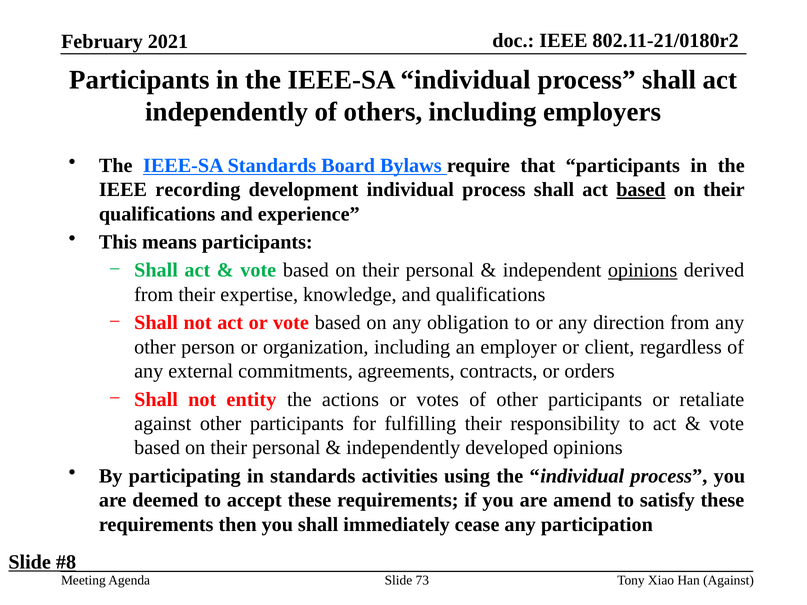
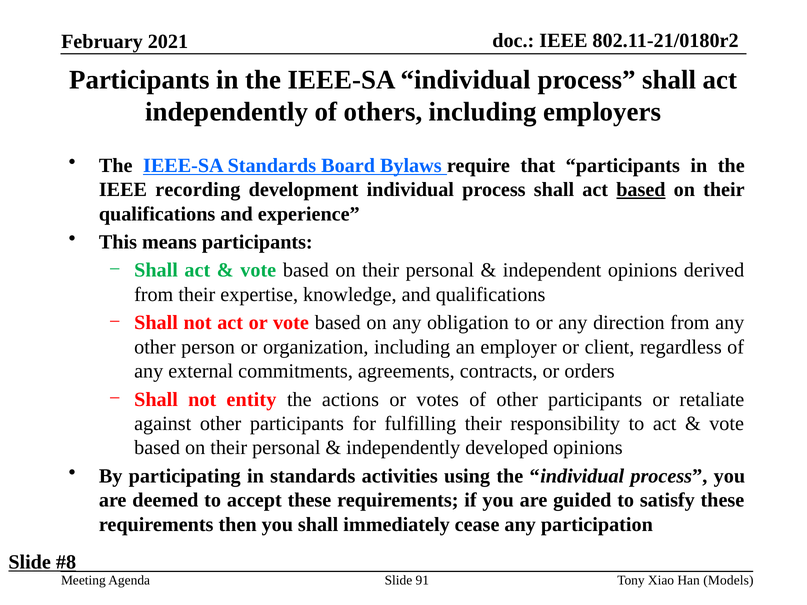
opinions at (643, 270) underline: present -> none
amend: amend -> guided
73: 73 -> 91
Han Against: Against -> Models
